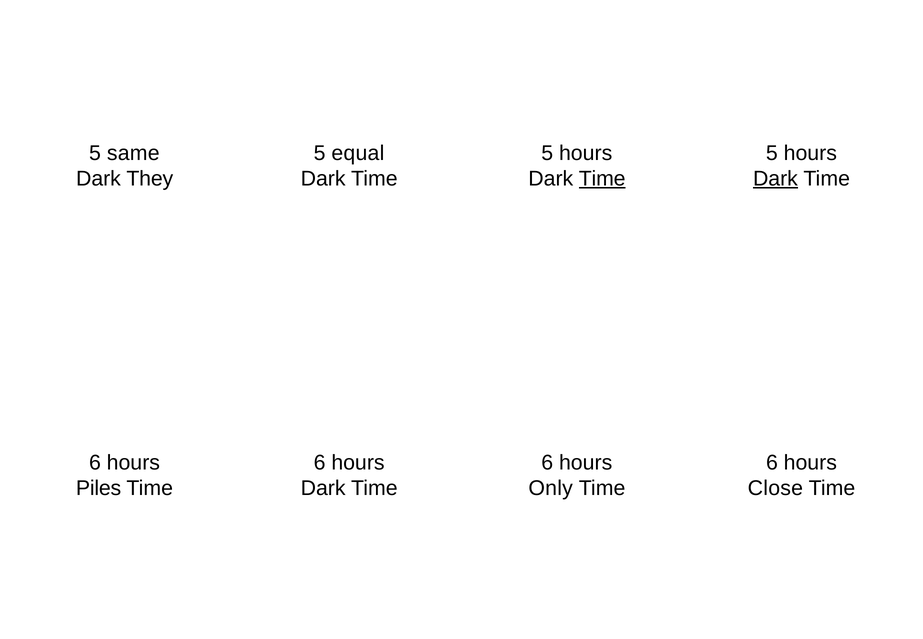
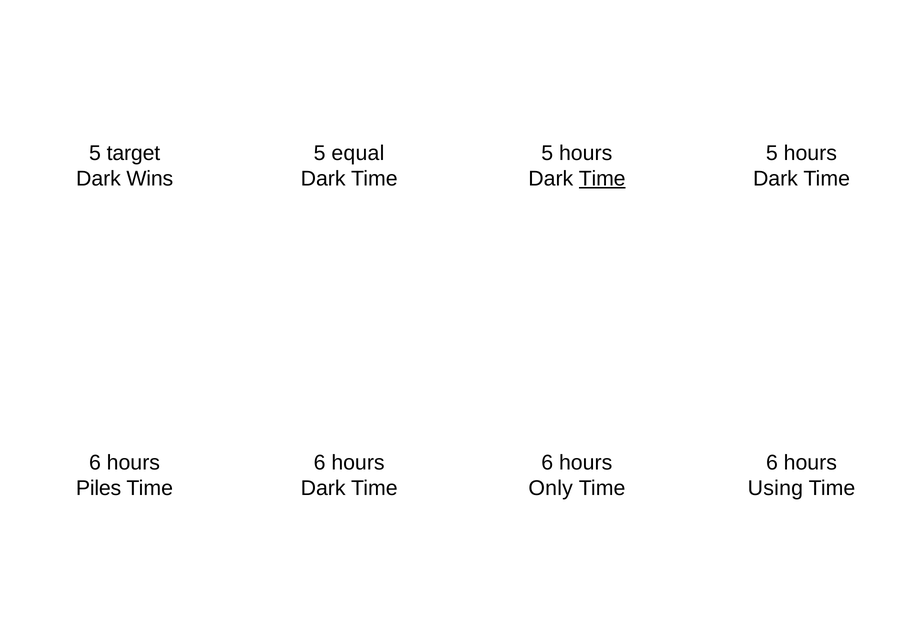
same: same -> target
They: They -> Wins
Dark at (775, 179) underline: present -> none
Close: Close -> Using
